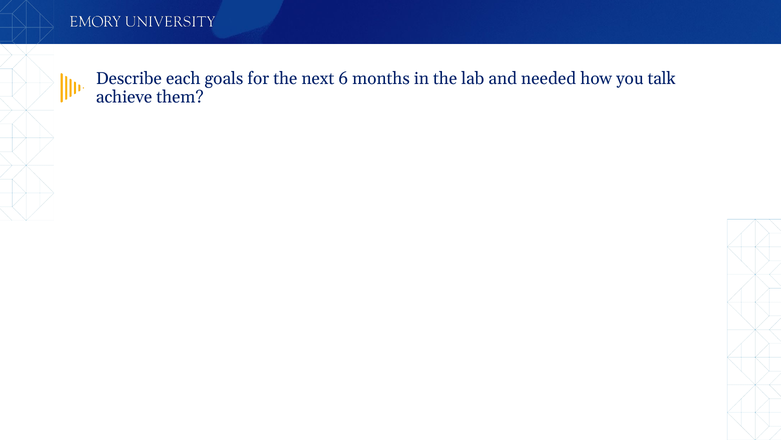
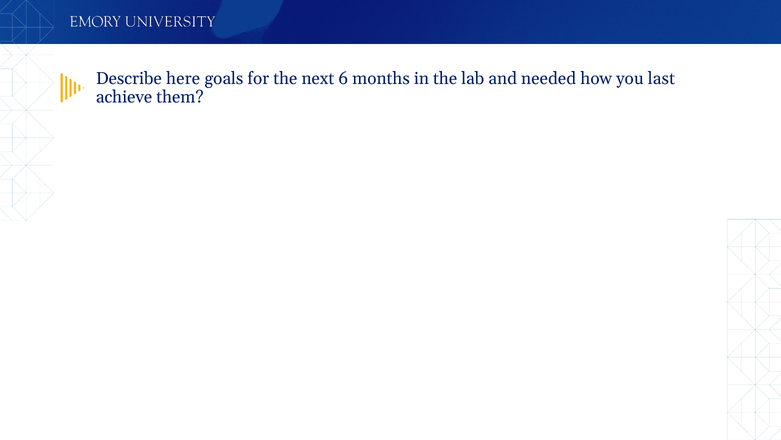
each: each -> here
talk: talk -> last
